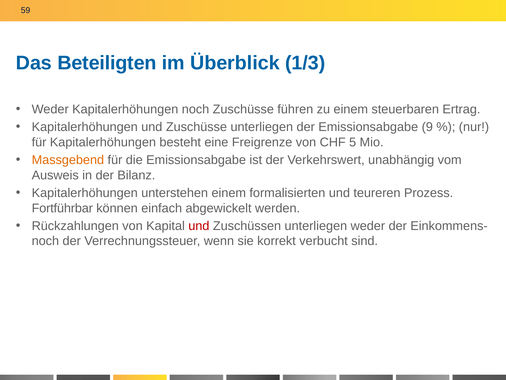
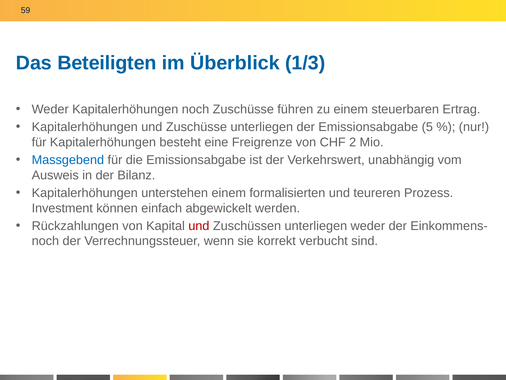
9: 9 -> 5
5: 5 -> 2
Massgebend colour: orange -> blue
Fortführbar: Fortführbar -> Investment
